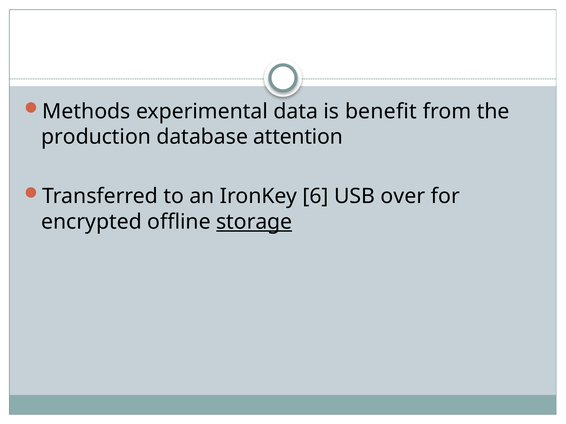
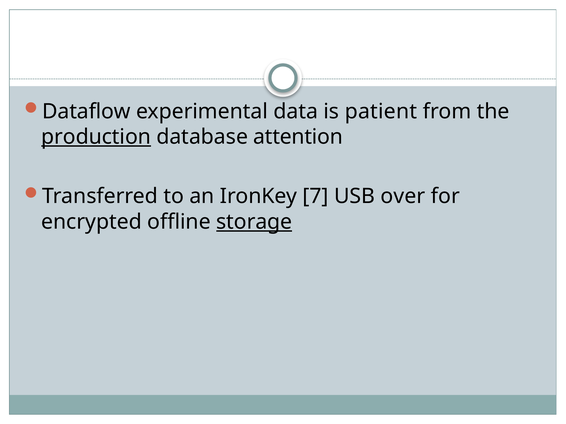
Methods: Methods -> Dataflow
benefit: benefit -> patient
production underline: none -> present
6: 6 -> 7
